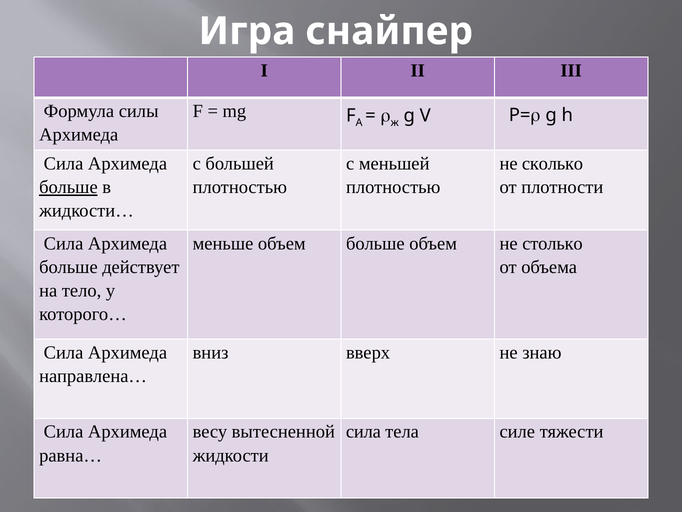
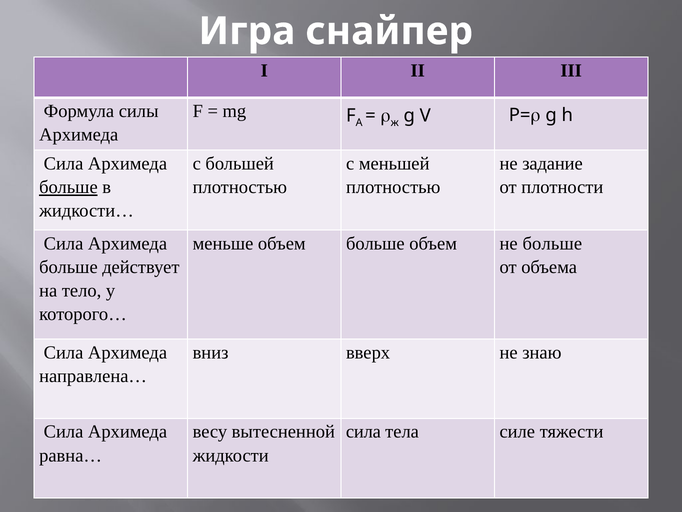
сколько: сколько -> задание
не столько: столько -> больше
